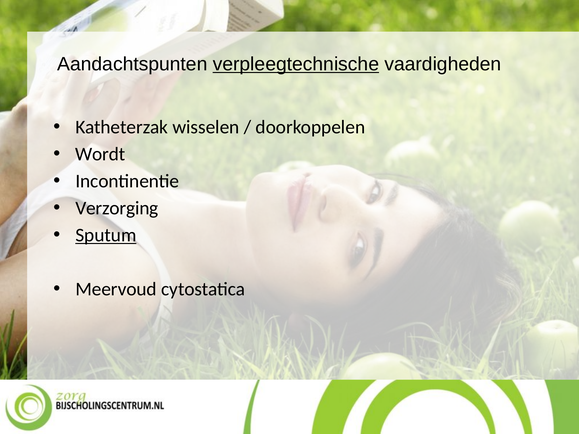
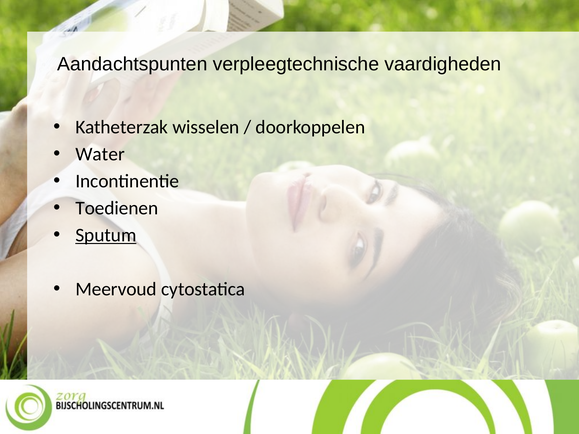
verpleegtechnische underline: present -> none
Wordt: Wordt -> Water
Verzorging: Verzorging -> Toedienen
